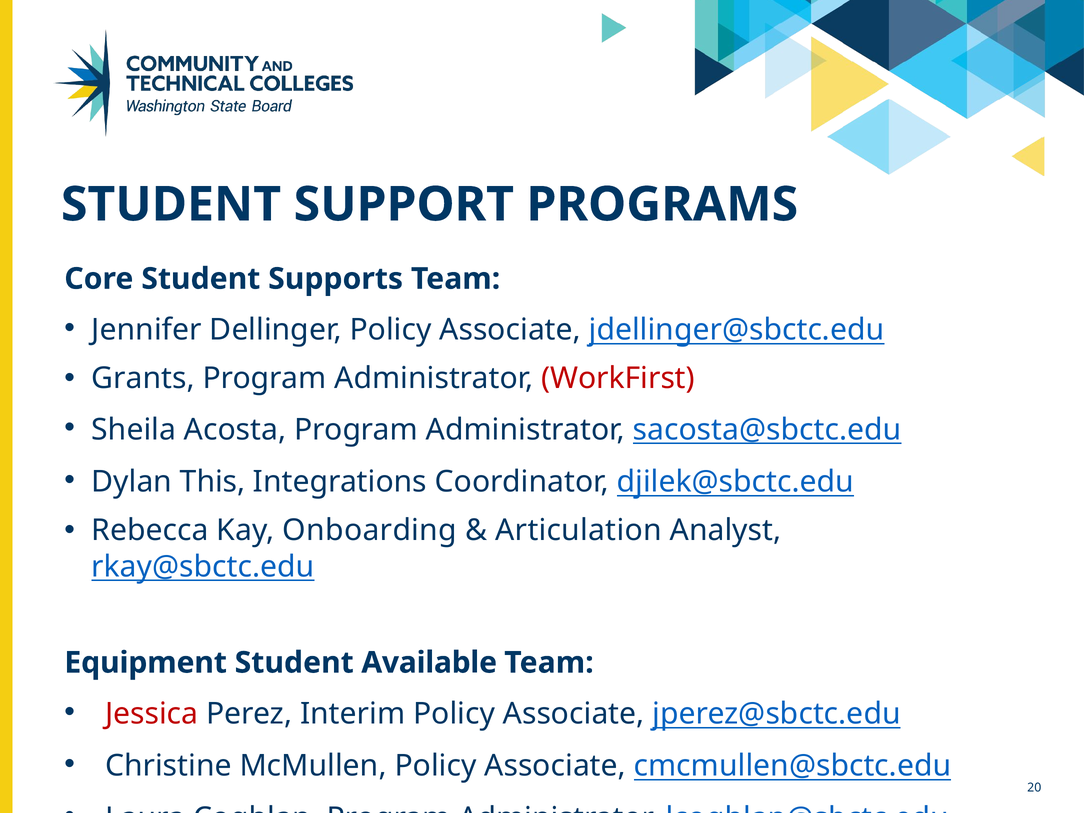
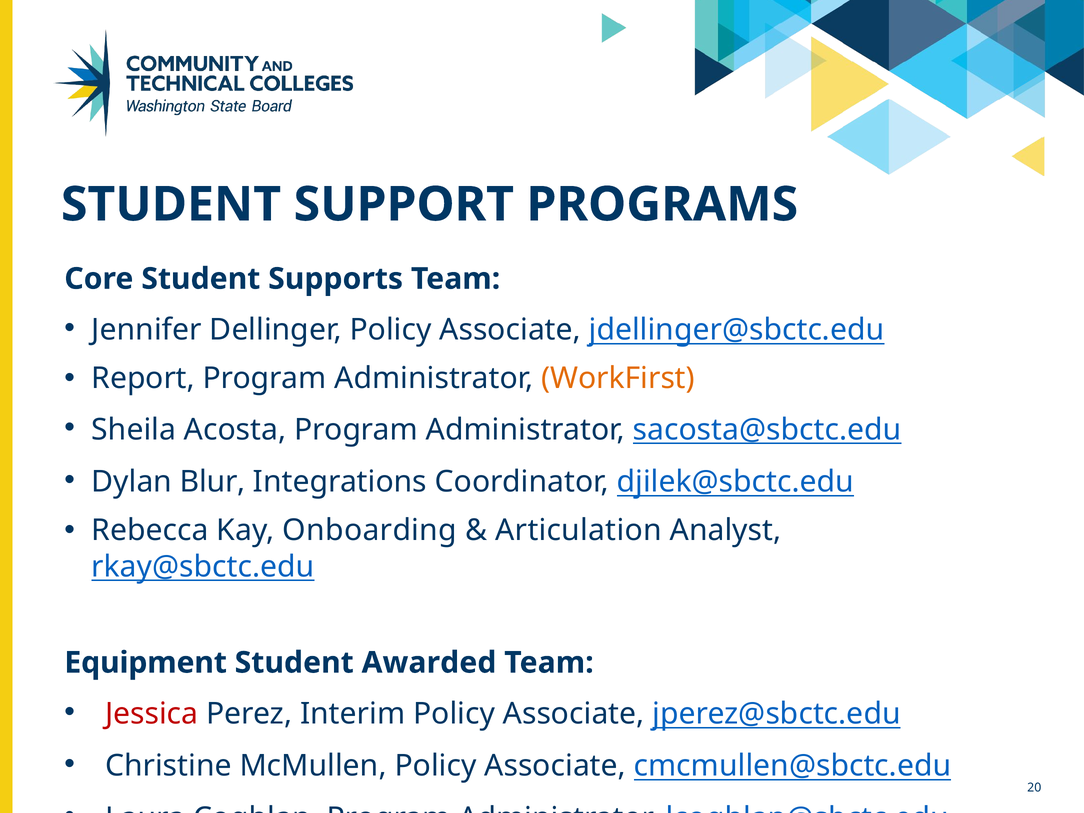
Grants: Grants -> Report
WorkFirst colour: red -> orange
This: This -> Blur
Available: Available -> Awarded
